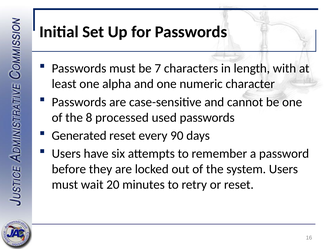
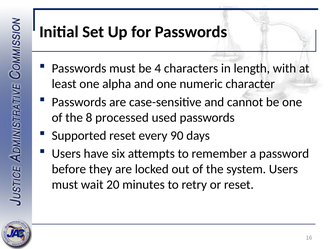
7: 7 -> 4
Generated: Generated -> Supported
